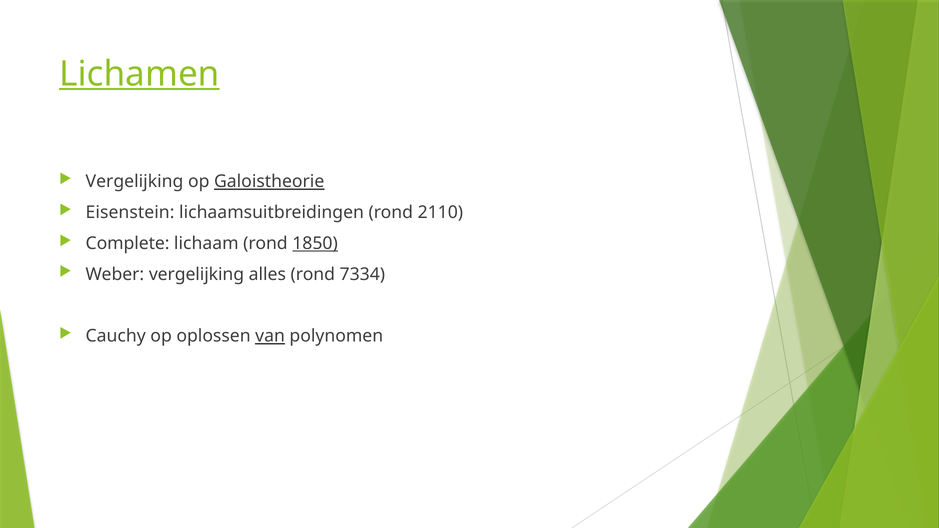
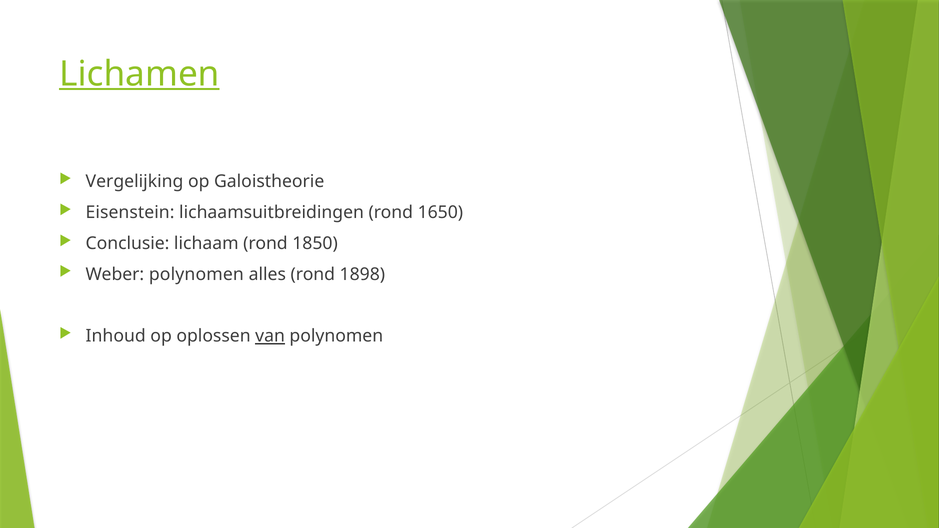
Galoistheorie underline: present -> none
2110: 2110 -> 1650
Complete: Complete -> Conclusie
1850 underline: present -> none
Weber vergelijking: vergelijking -> polynomen
7334: 7334 -> 1898
Cauchy: Cauchy -> Inhoud
